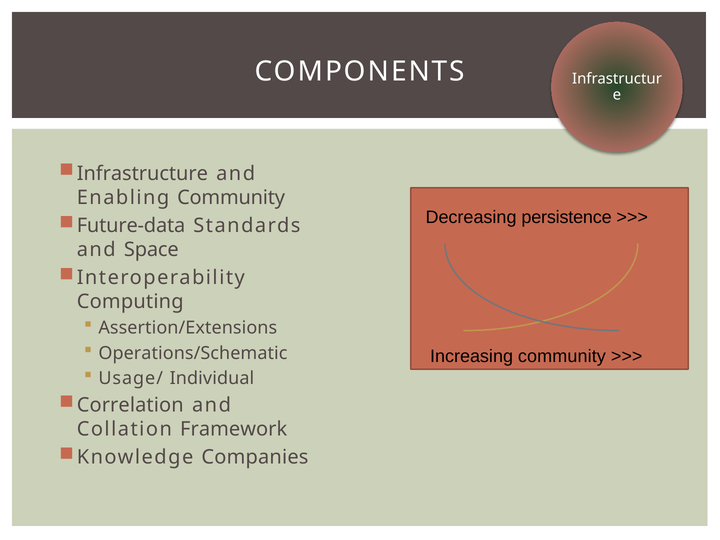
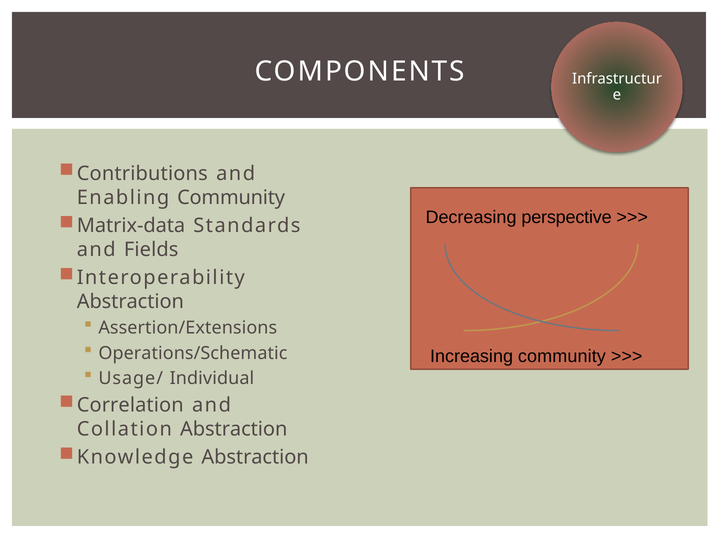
Infrastructure: Infrastructure -> Contributions
persistence: persistence -> perspective
Future-data: Future-data -> Matrix-data
Space: Space -> Fields
Computing at (130, 302): Computing -> Abstraction
Collation Framework: Framework -> Abstraction
Knowledge Companies: Companies -> Abstraction
